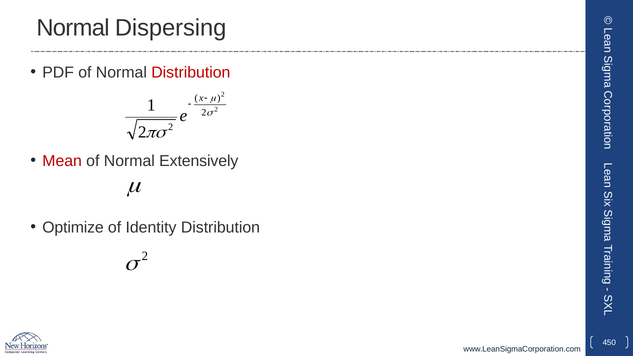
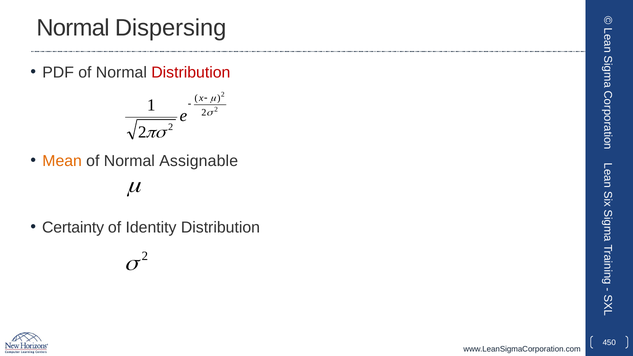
Mean colour: red -> orange
Extensively: Extensively -> Assignable
Optimize: Optimize -> Certainty
